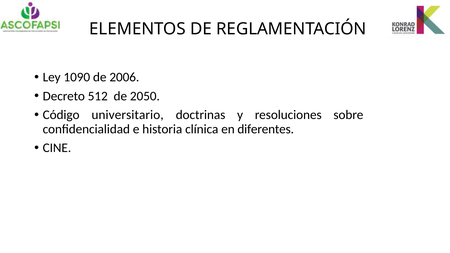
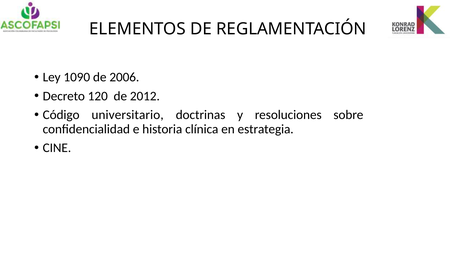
512: 512 -> 120
2050: 2050 -> 2012
diferentes: diferentes -> estrategia
